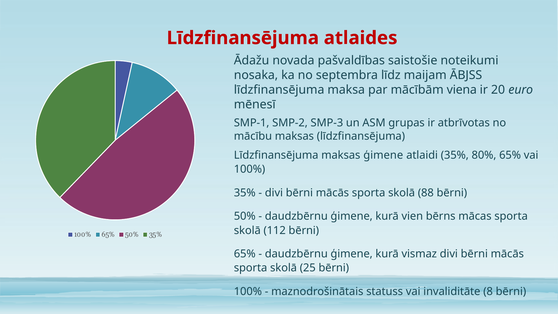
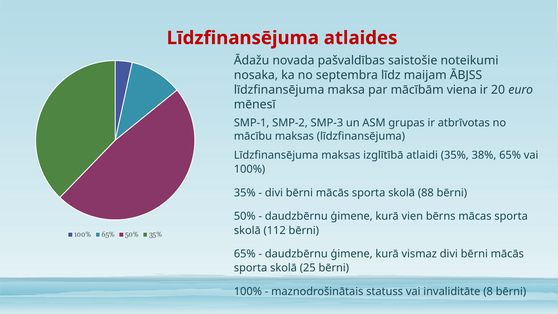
maksas ģimene: ģimene -> izglītībā
80%: 80% -> 38%
